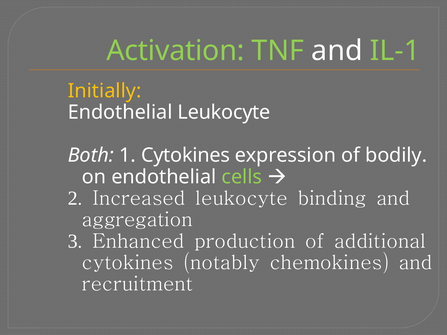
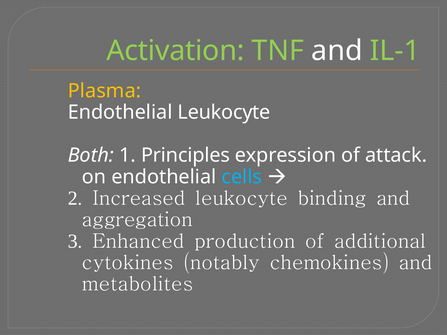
Initially: Initially -> Plasma
1 Cytokines: Cytokines -> Principles
bodily: bodily -> attack
cells colour: light green -> light blue
recruitment: recruitment -> metabolites
